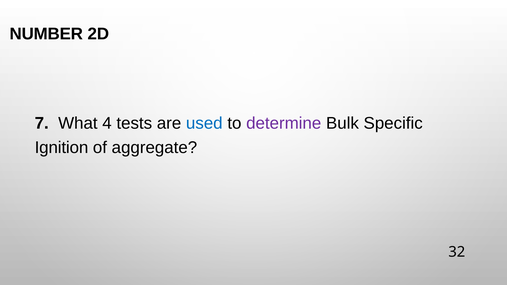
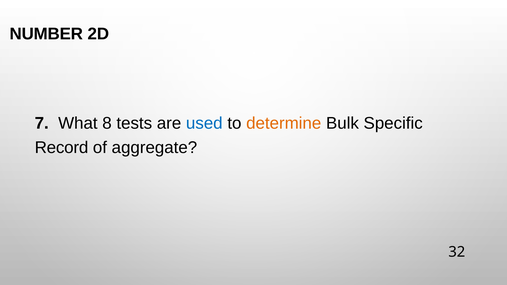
4: 4 -> 8
determine colour: purple -> orange
Ignition: Ignition -> Record
